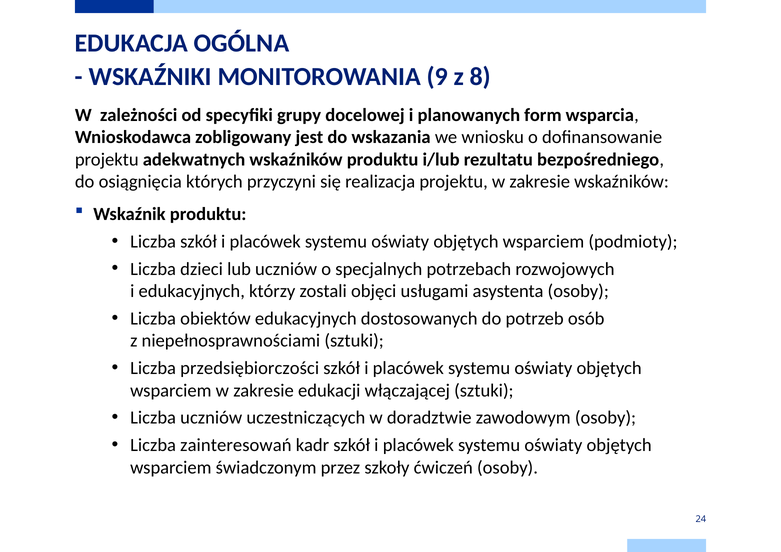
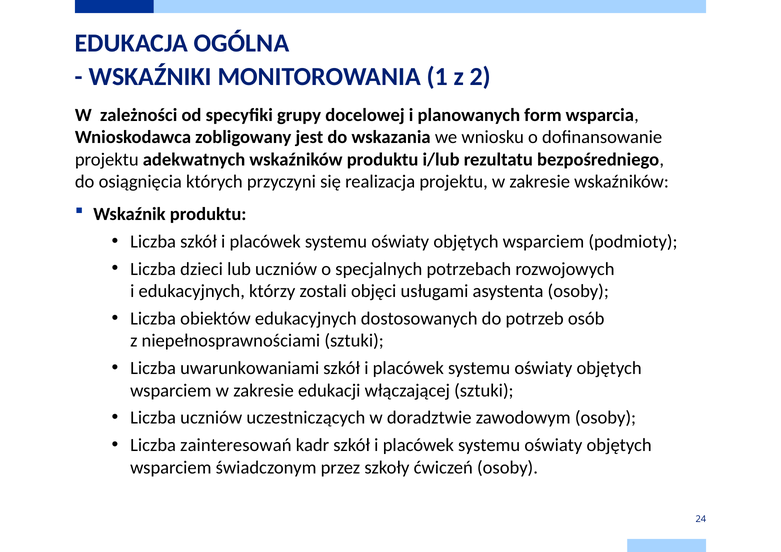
9: 9 -> 1
8: 8 -> 2
przedsiębiorczości: przedsiębiorczości -> uwarunkowaniami
